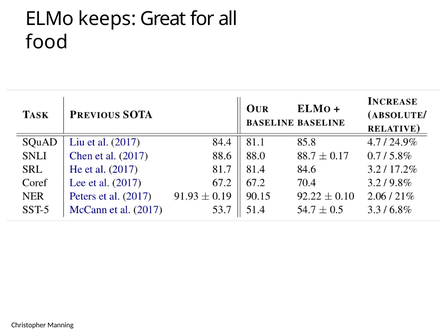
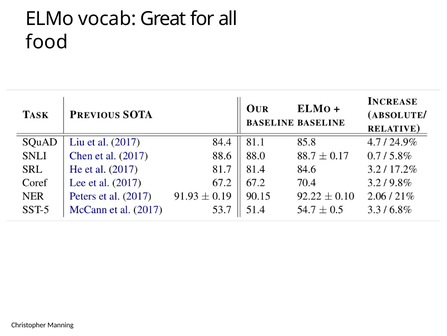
keeps: keeps -> vocab
